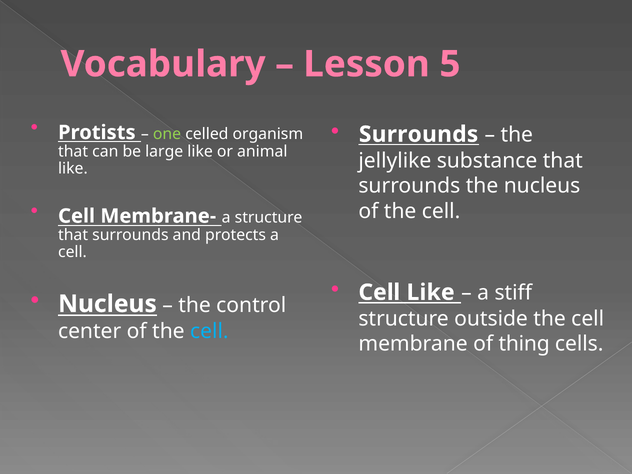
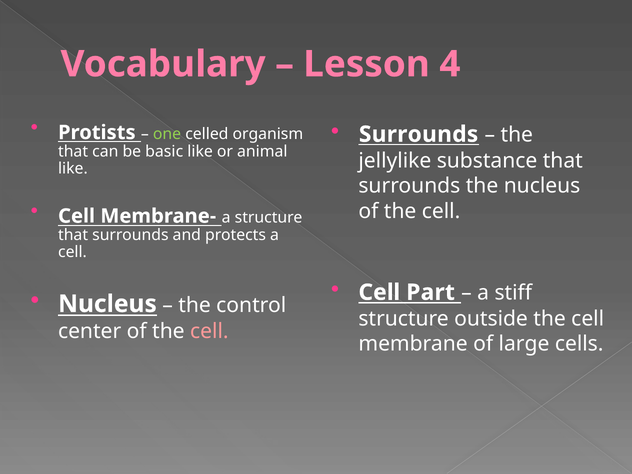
5: 5 -> 4
large: large -> basic
Cell Like: Like -> Part
cell at (209, 331) colour: light blue -> pink
thing: thing -> large
